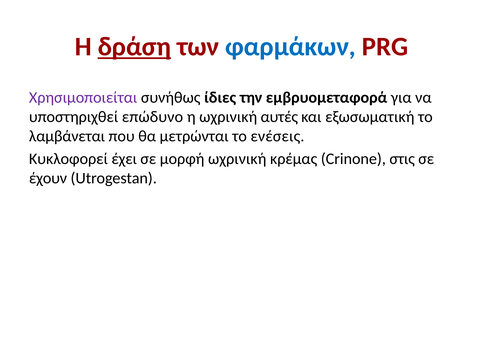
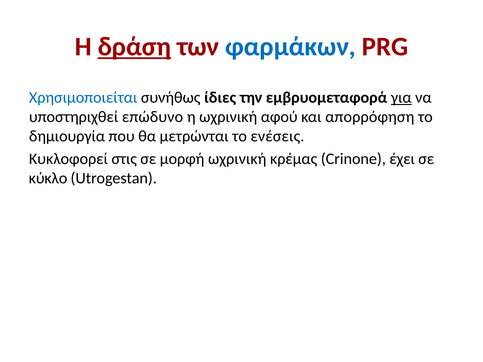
Xρησιμοποιείται colour: purple -> blue
για underline: none -> present
αυτές: αυτές -> αφού
εξωσωματική: εξωσωματική -> απορρόφηση
λαμβάνεται: λαμβάνεται -> δημιουργία
έχει: έχει -> στις
στις: στις -> έχει
έχουν: έχουν -> κύκλο
